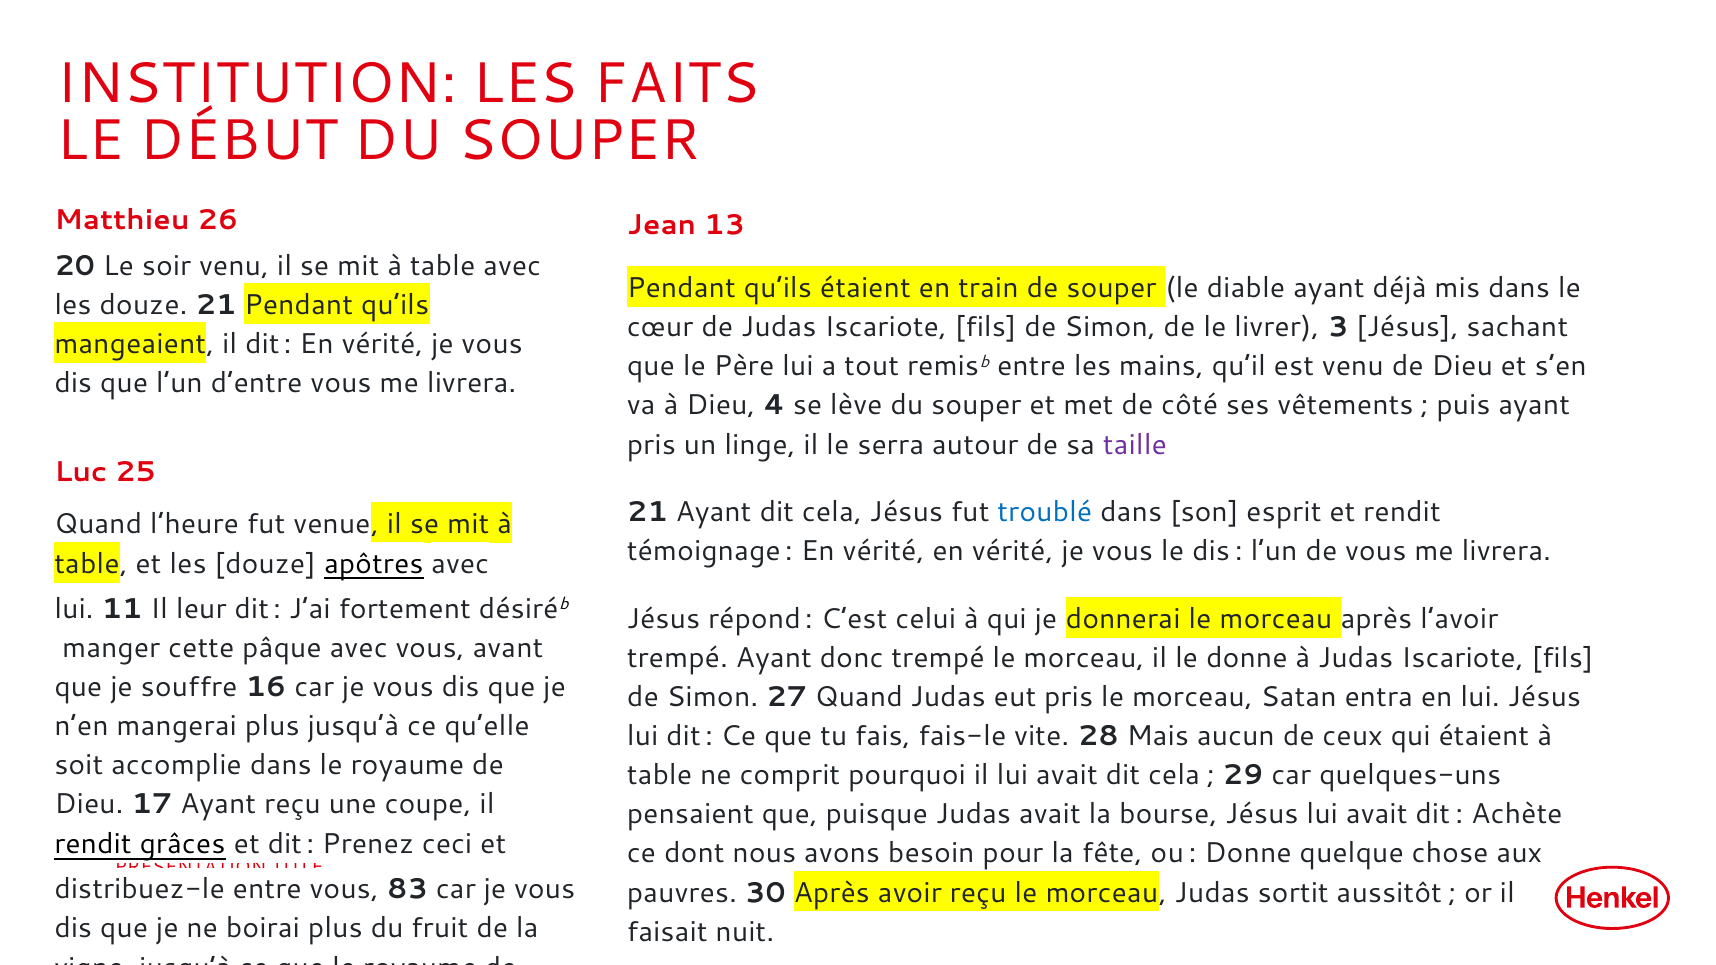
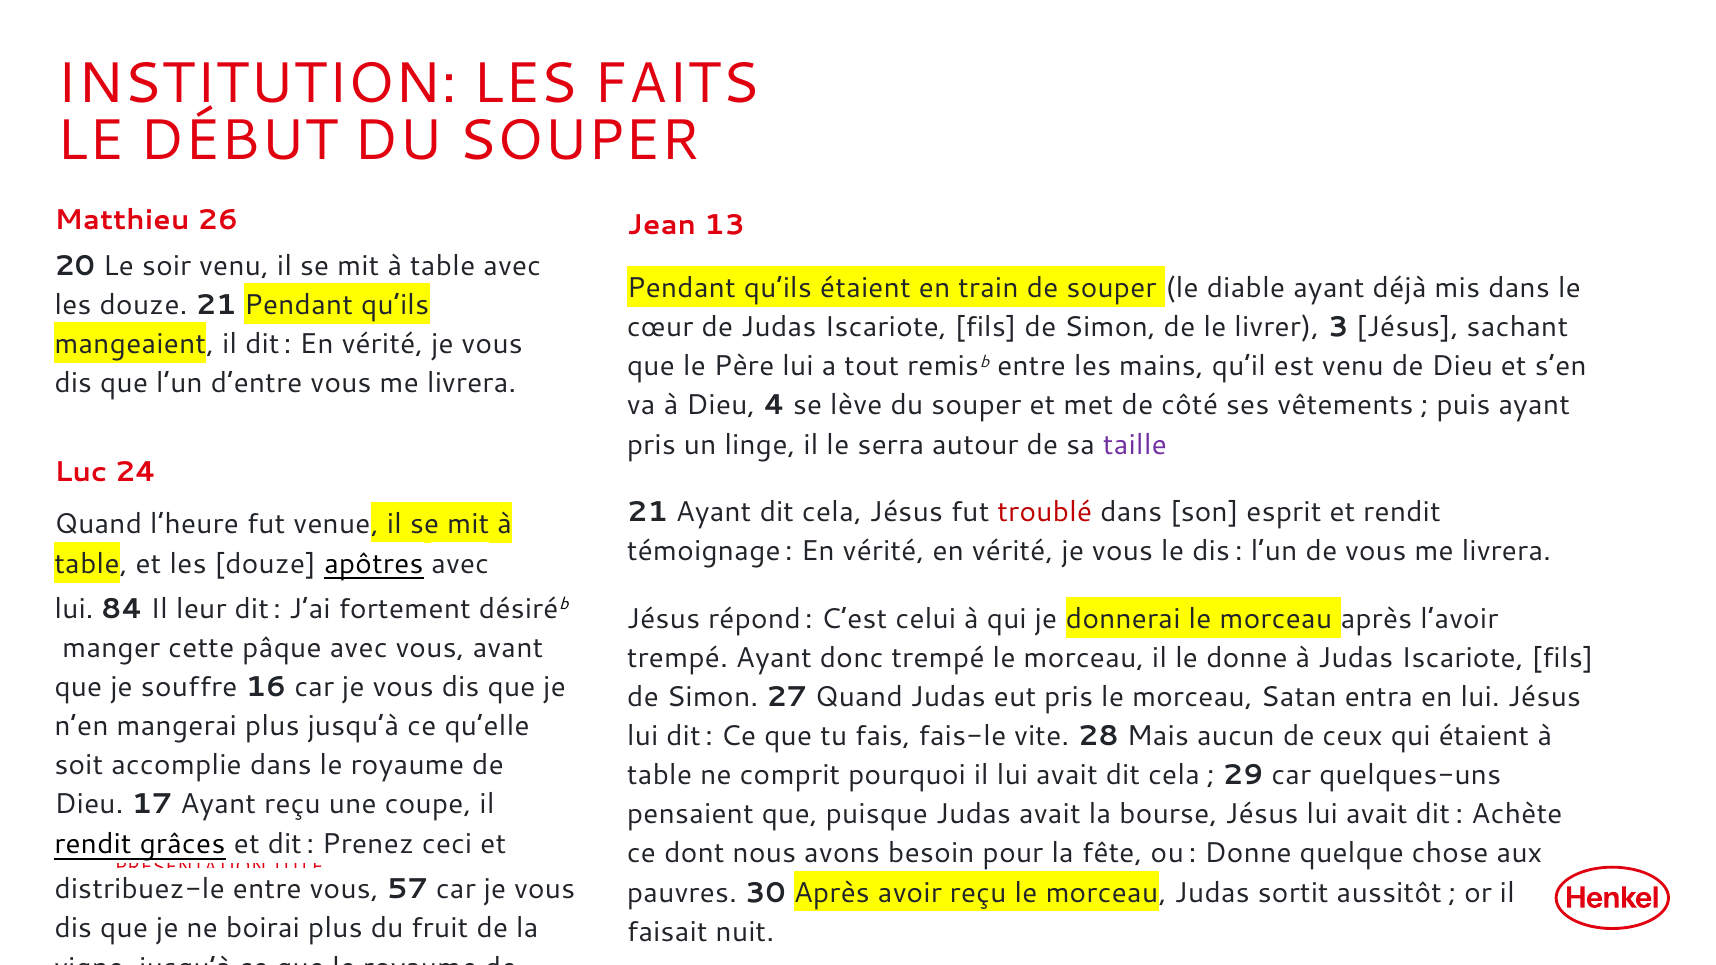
25: 25 -> 24
troublé colour: blue -> red
11: 11 -> 84
83: 83 -> 57
